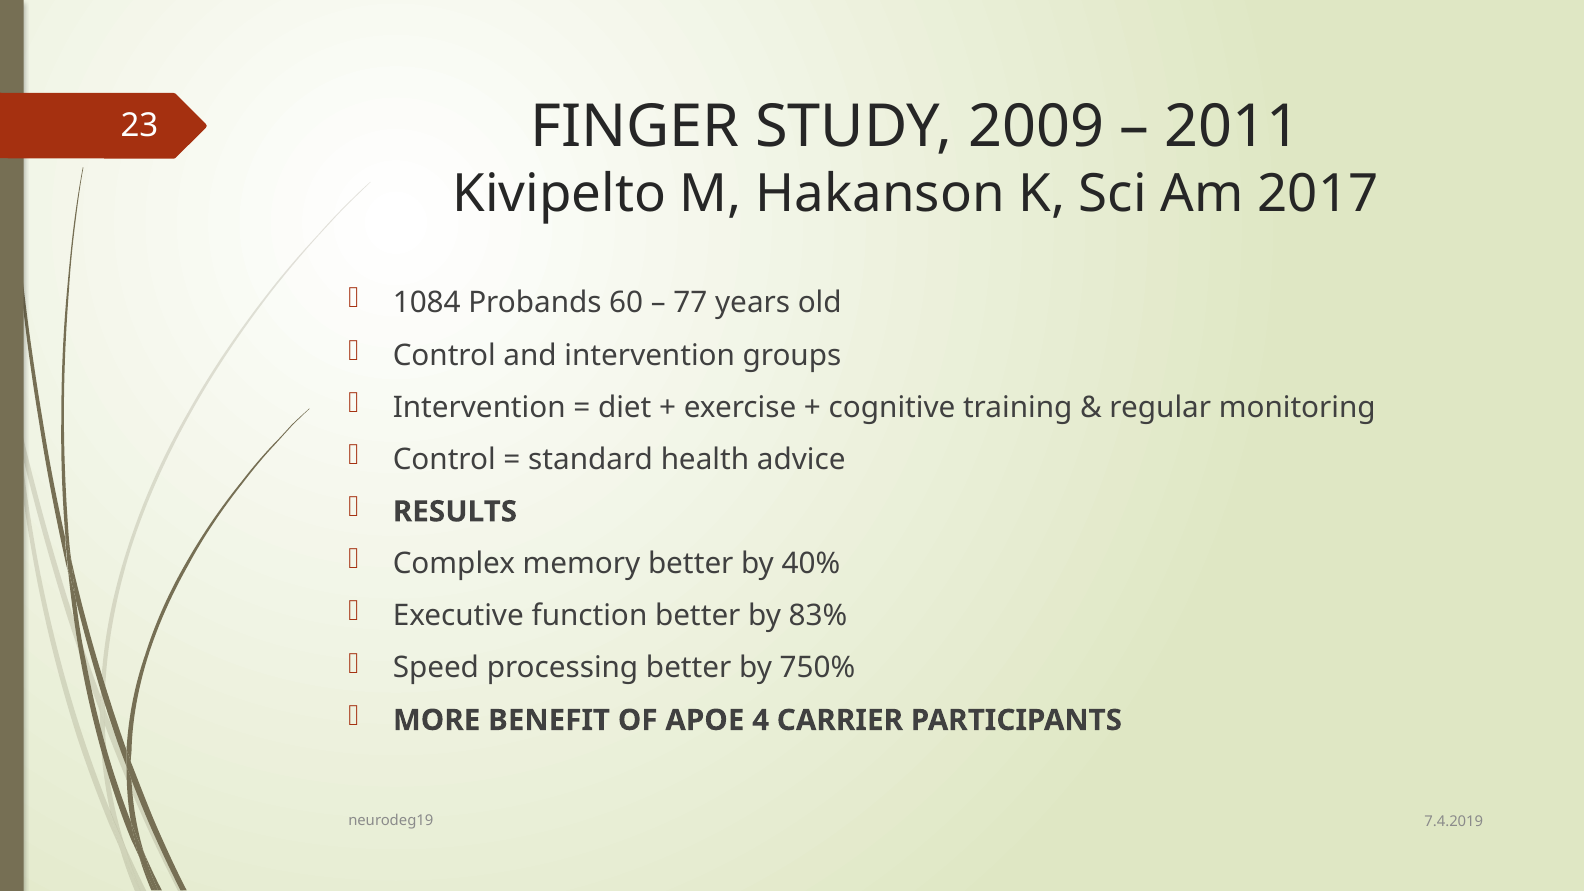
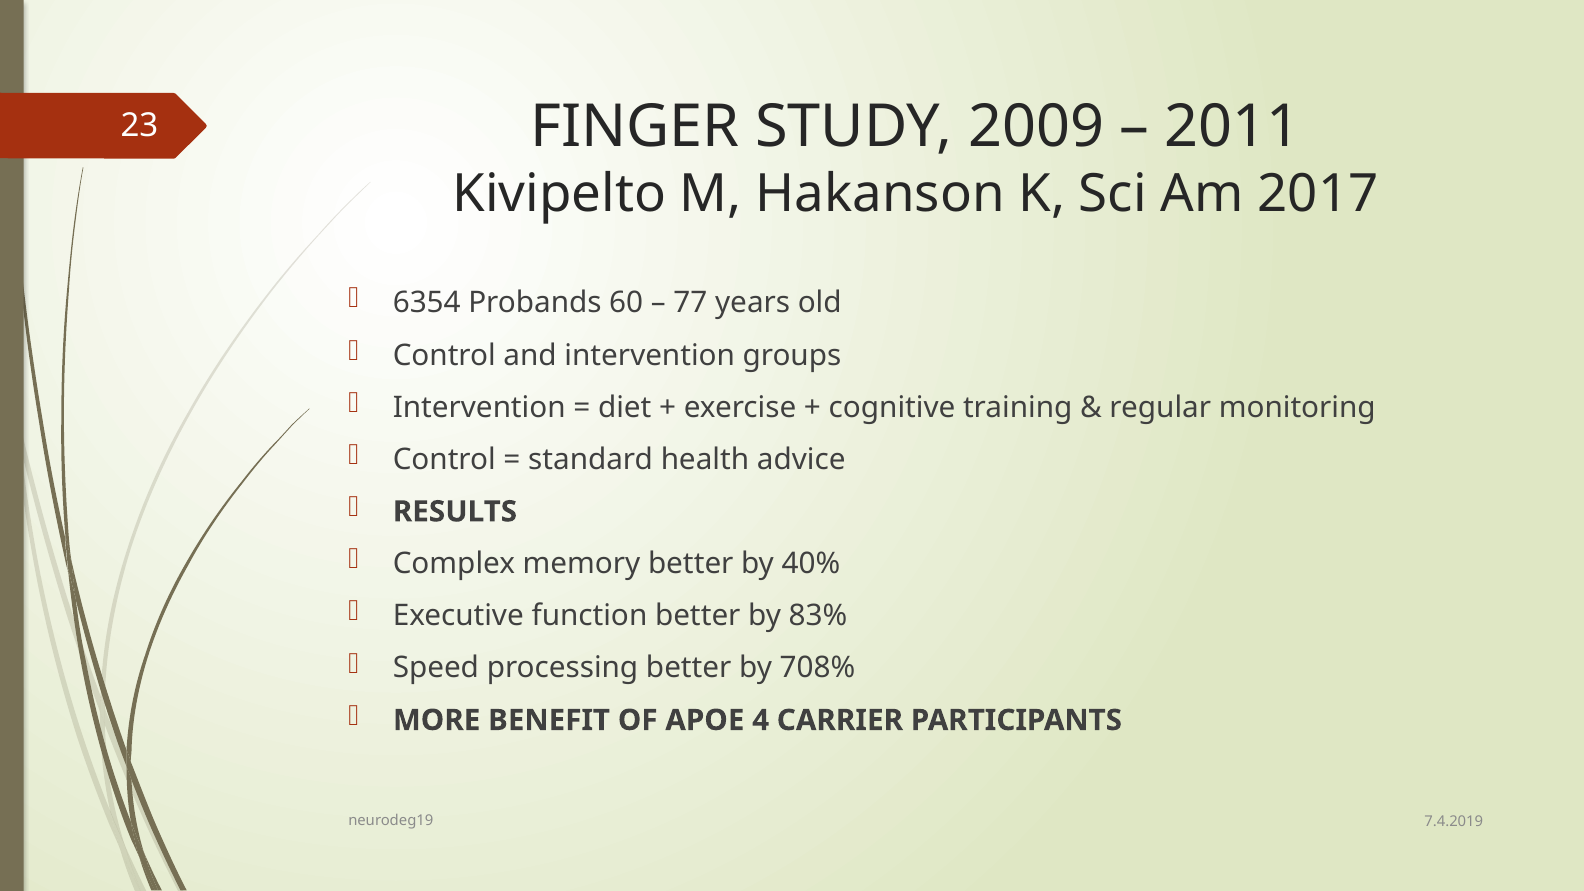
1084: 1084 -> 6354
750%: 750% -> 708%
